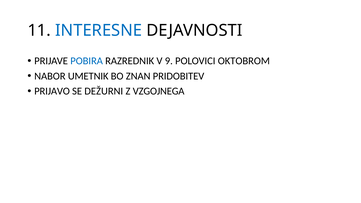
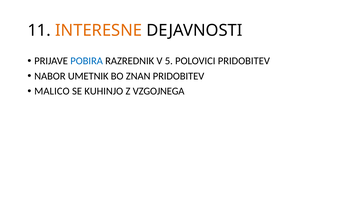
INTERESNE colour: blue -> orange
9: 9 -> 5
POLOVICI OKTOBROM: OKTOBROM -> PRIDOBITEV
PRIJAVO: PRIJAVO -> MALICO
DEŽURNI: DEŽURNI -> KUHINJO
